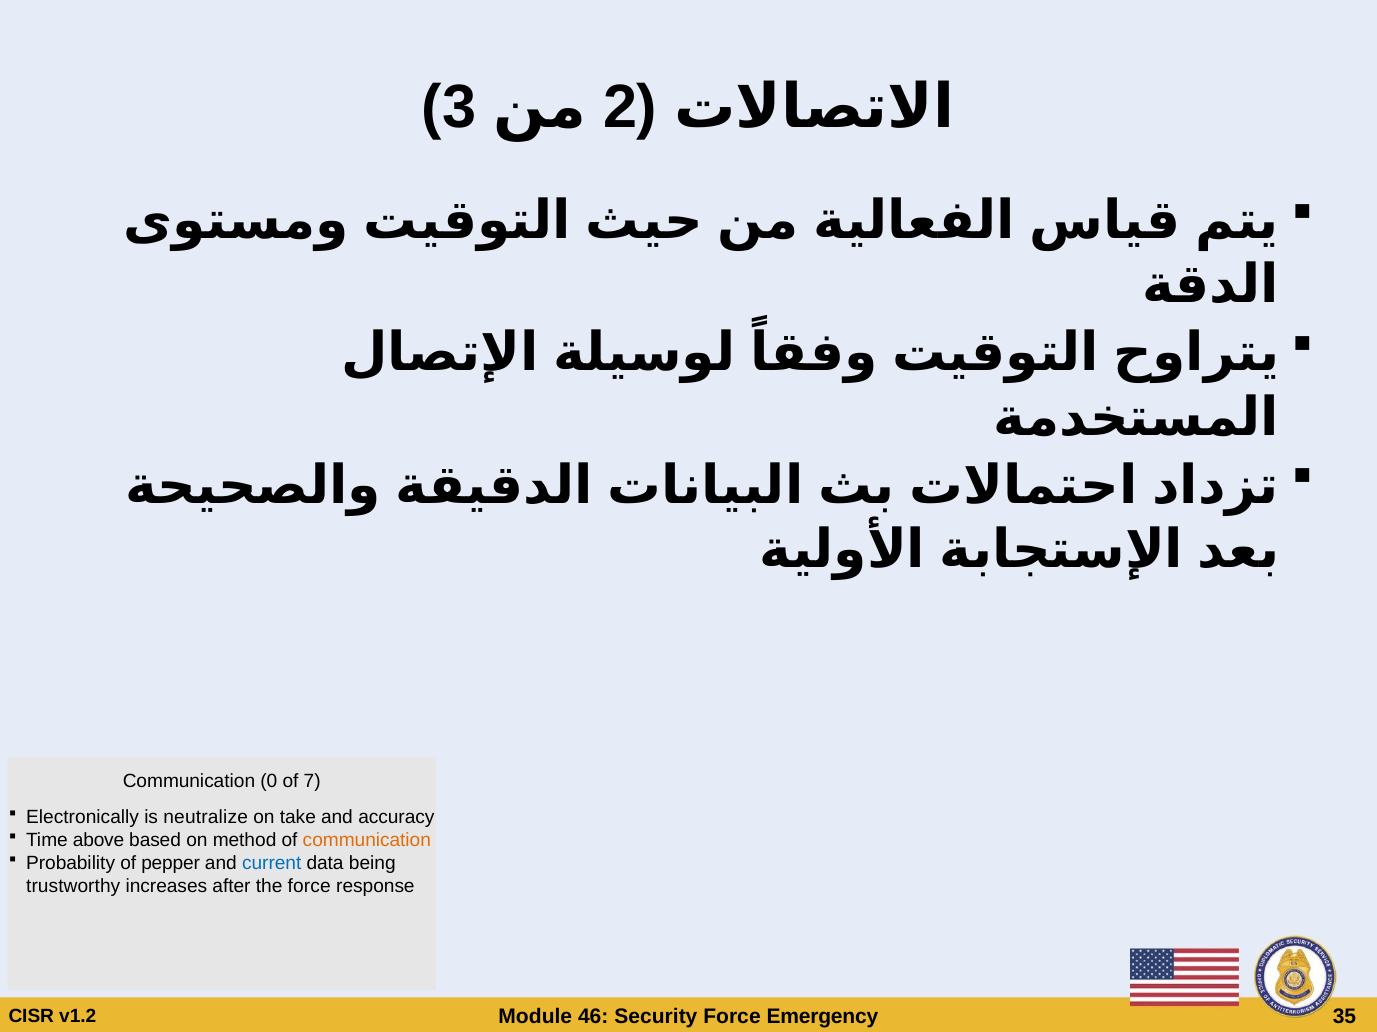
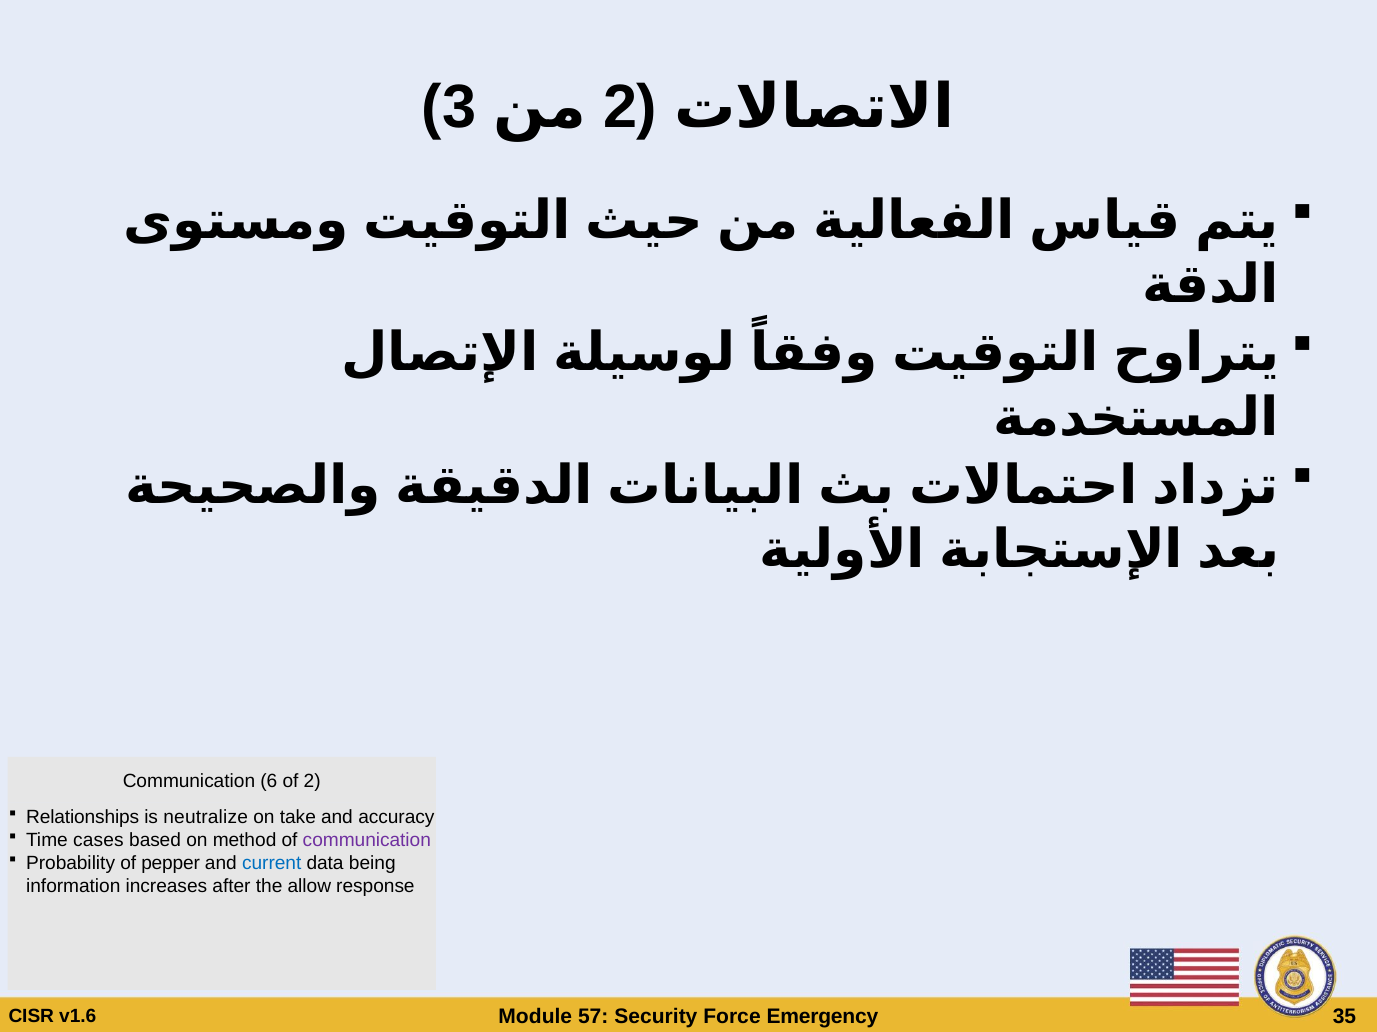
0: 0 -> 6
of 7: 7 -> 2
Electronically: Electronically -> Relationships
above: above -> cases
communication at (367, 840) colour: orange -> purple
trustworthy: trustworthy -> information
the force: force -> allow
46: 46 -> 57
v1.2: v1.2 -> v1.6
